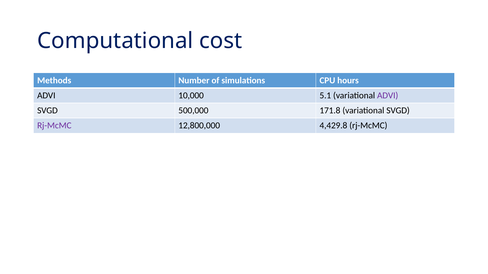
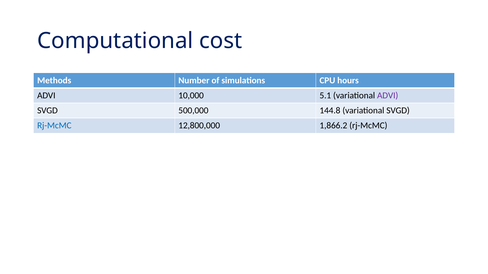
171.8: 171.8 -> 144.8
Rj-McMC at (54, 126) colour: purple -> blue
4,429.8: 4,429.8 -> 1,866.2
